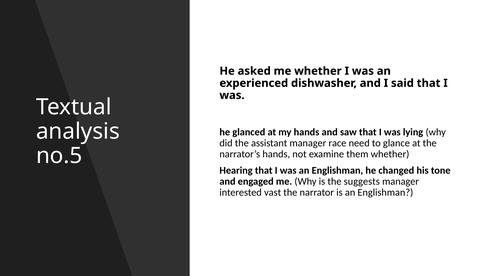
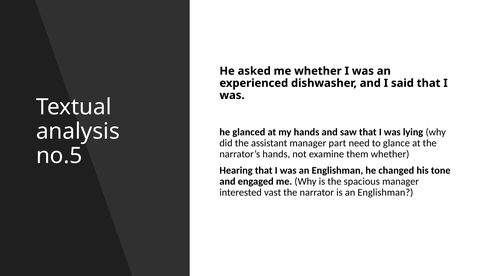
race: race -> part
suggests: suggests -> spacious
